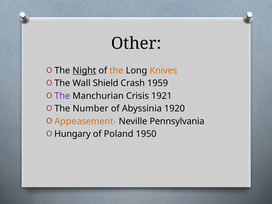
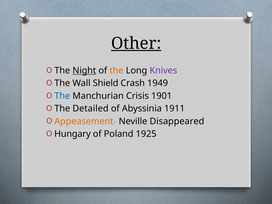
Other underline: none -> present
Knives colour: orange -> purple
1959: 1959 -> 1949
The at (62, 96) colour: purple -> blue
1921: 1921 -> 1901
Number: Number -> Detailed
1920: 1920 -> 1911
Pennsylvania: Pennsylvania -> Disappeared
1950: 1950 -> 1925
